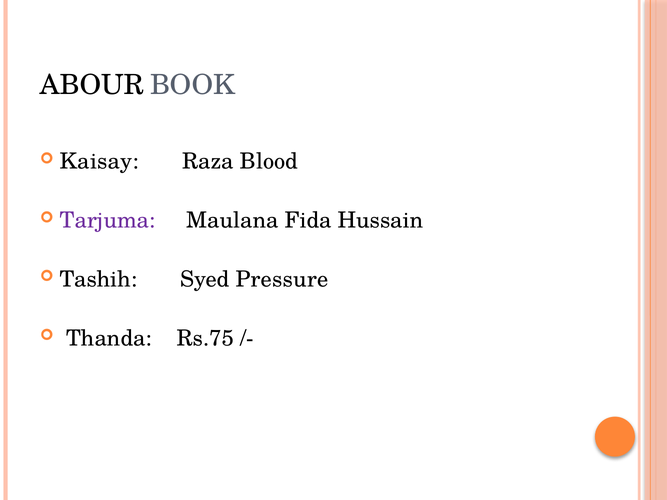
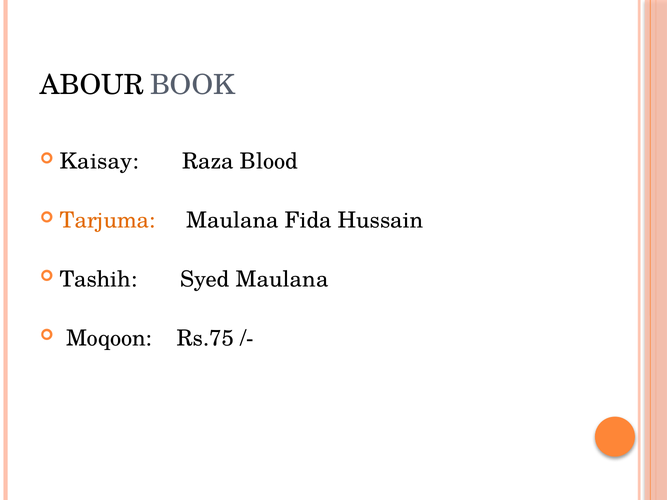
Tarjuma colour: purple -> orange
Syed Pressure: Pressure -> Maulana
Thanda: Thanda -> Moqoon
